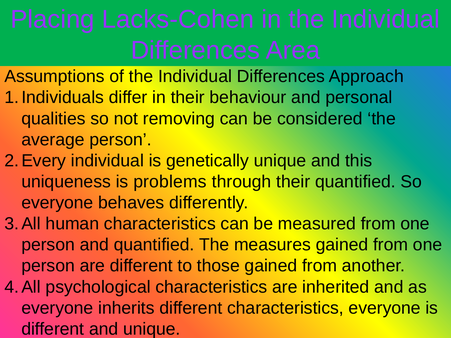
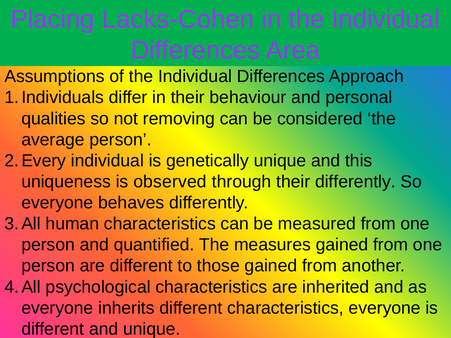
problems: problems -> observed
their quantified: quantified -> differently
